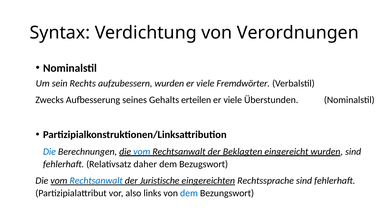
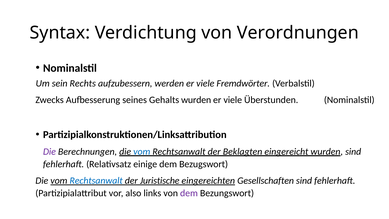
aufzubessern wurden: wurden -> werden
Gehalts erteilen: erteilen -> wurden
Die at (49, 152) colour: blue -> purple
daher: daher -> einige
Rechtssprache: Rechtssprache -> Gesellschaften
dem at (189, 193) colour: blue -> purple
